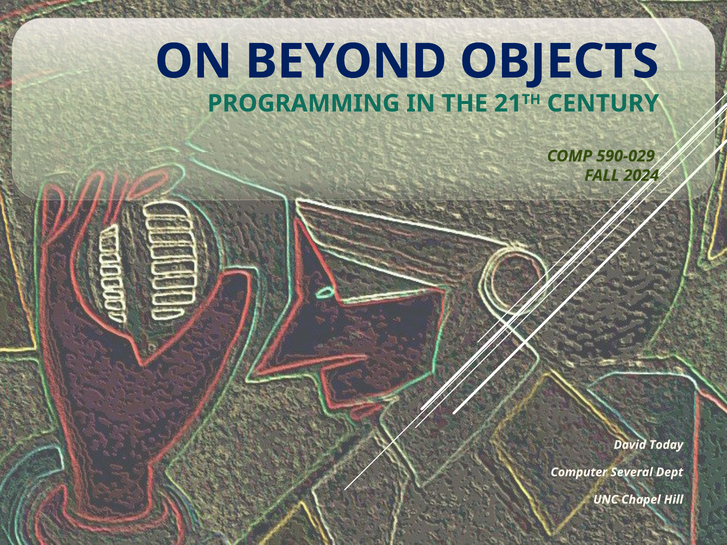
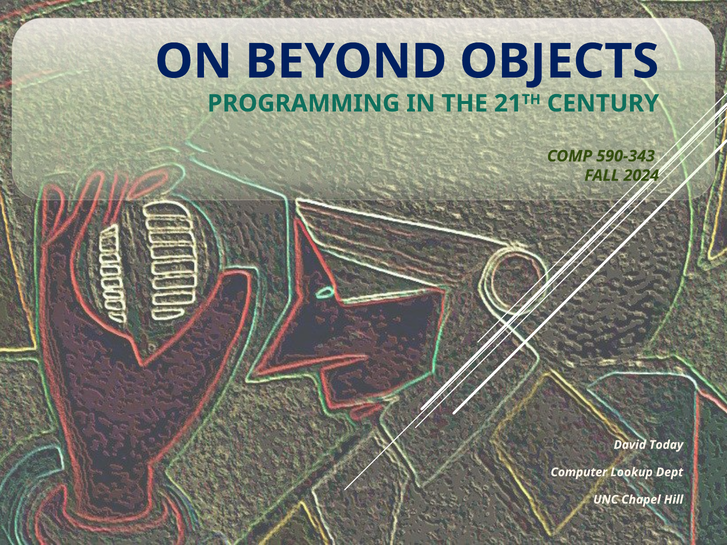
590-029: 590-029 -> 590-343
Several: Several -> Lookup
